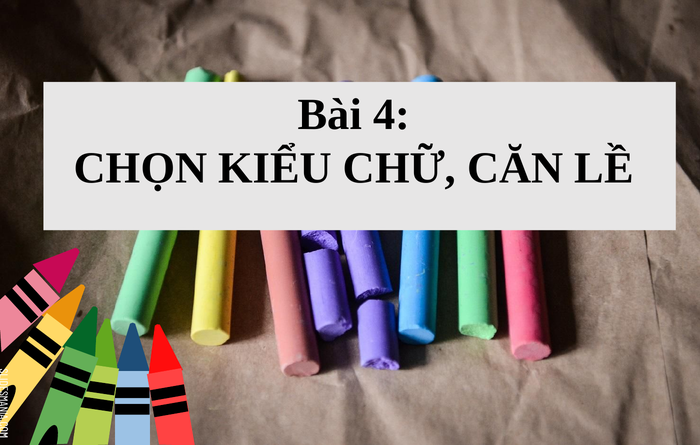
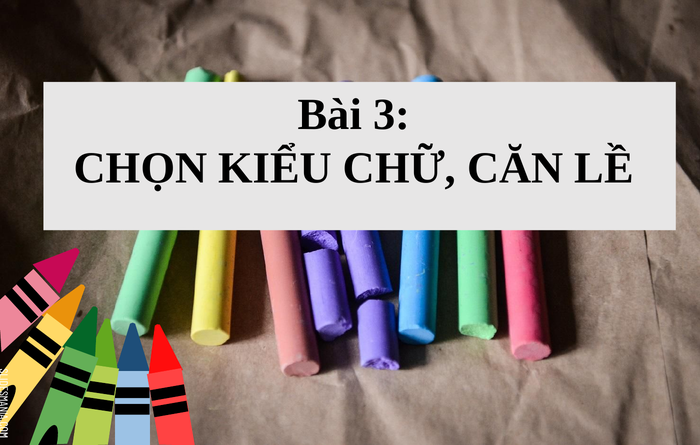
4: 4 -> 3
